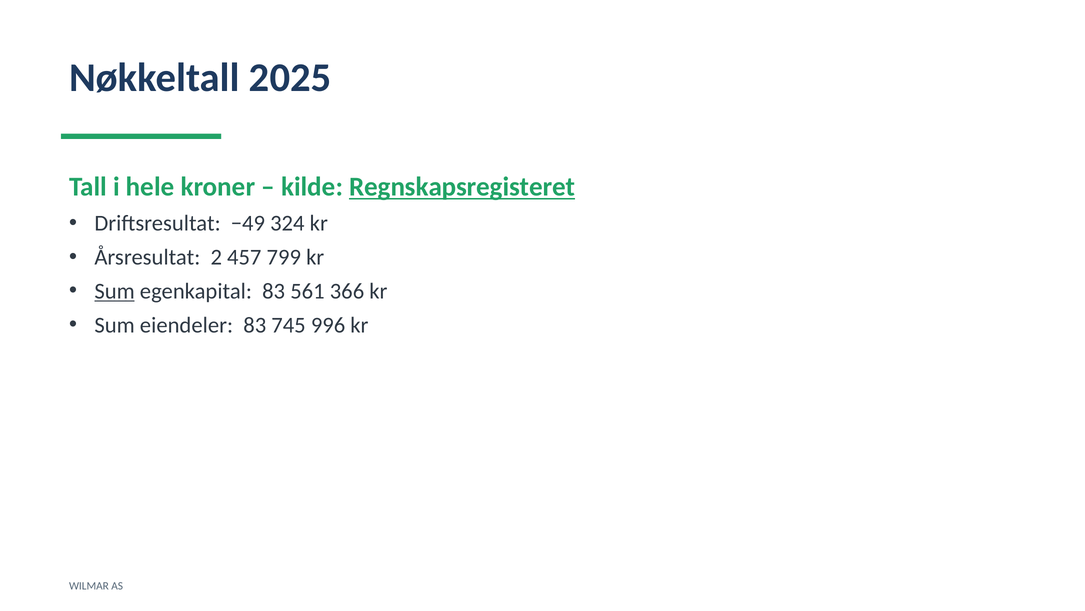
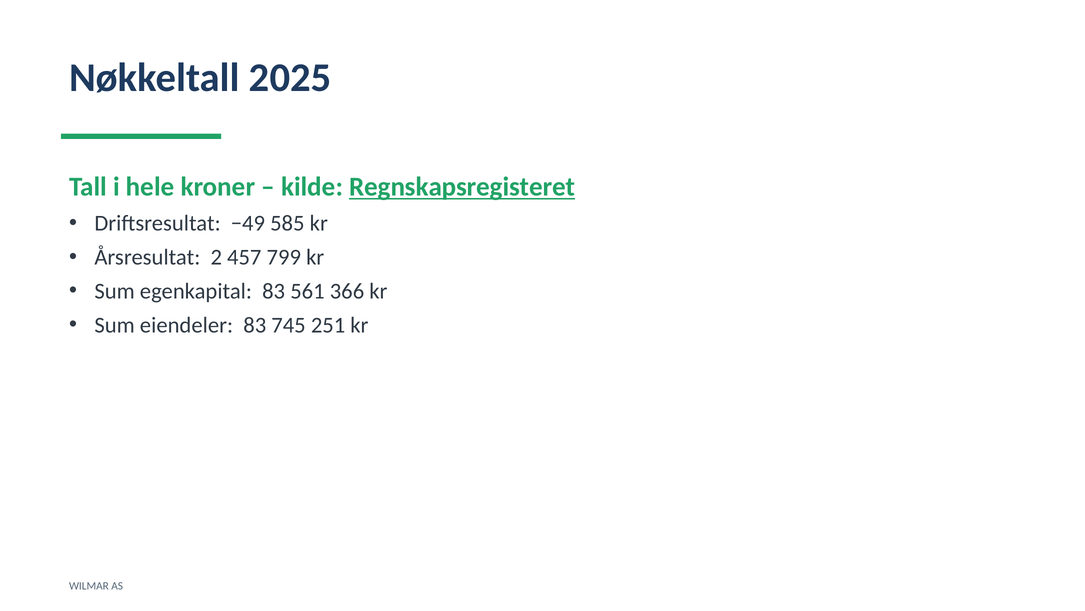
324: 324 -> 585
Sum at (115, 291) underline: present -> none
996: 996 -> 251
